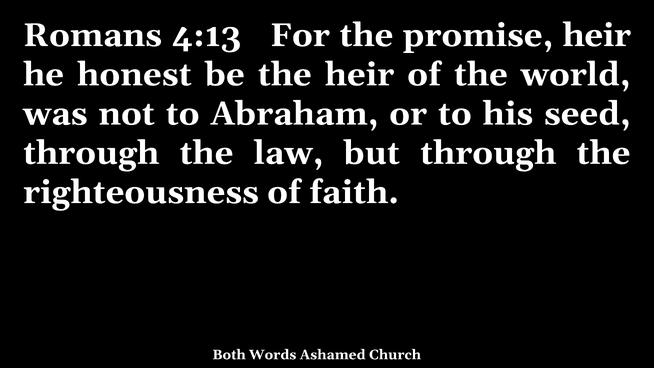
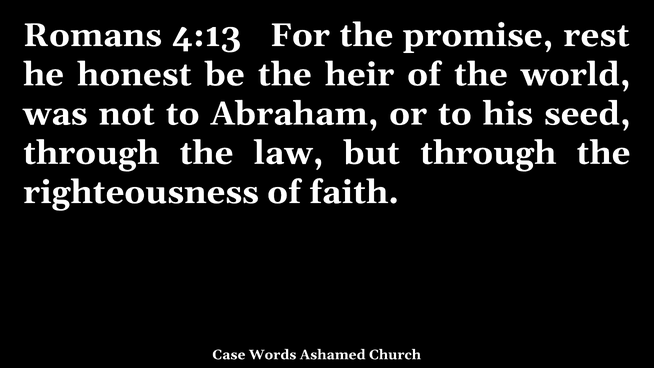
promise heir: heir -> rest
Both: Both -> Case
